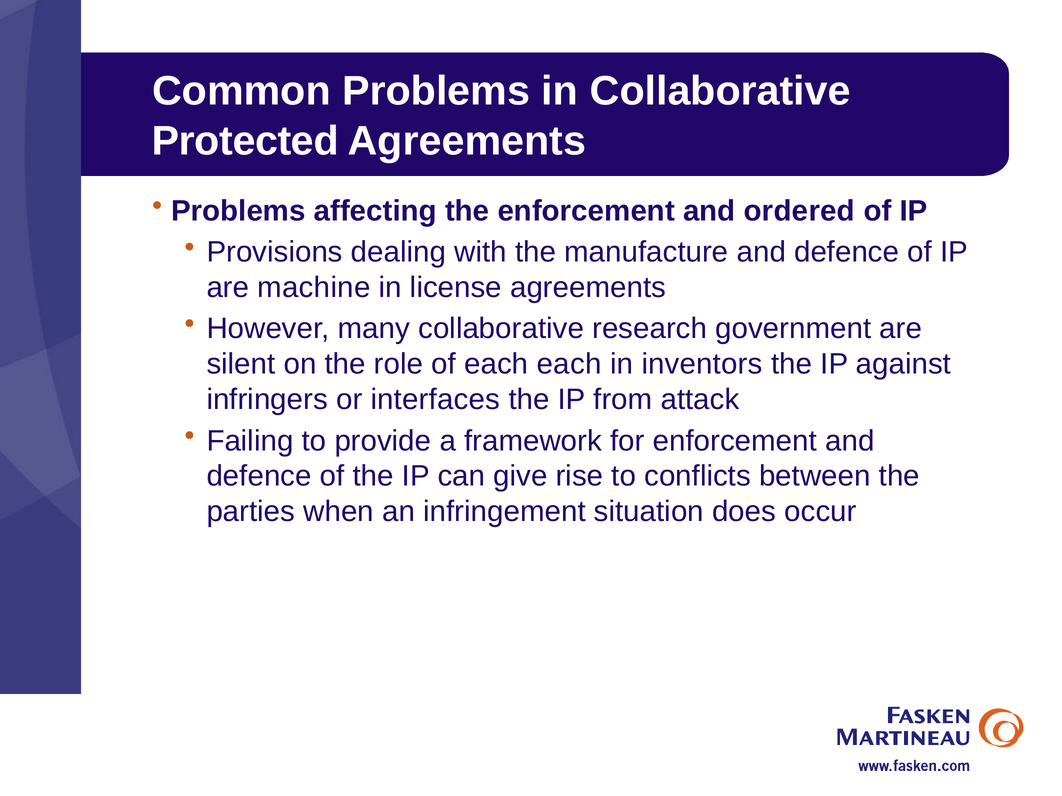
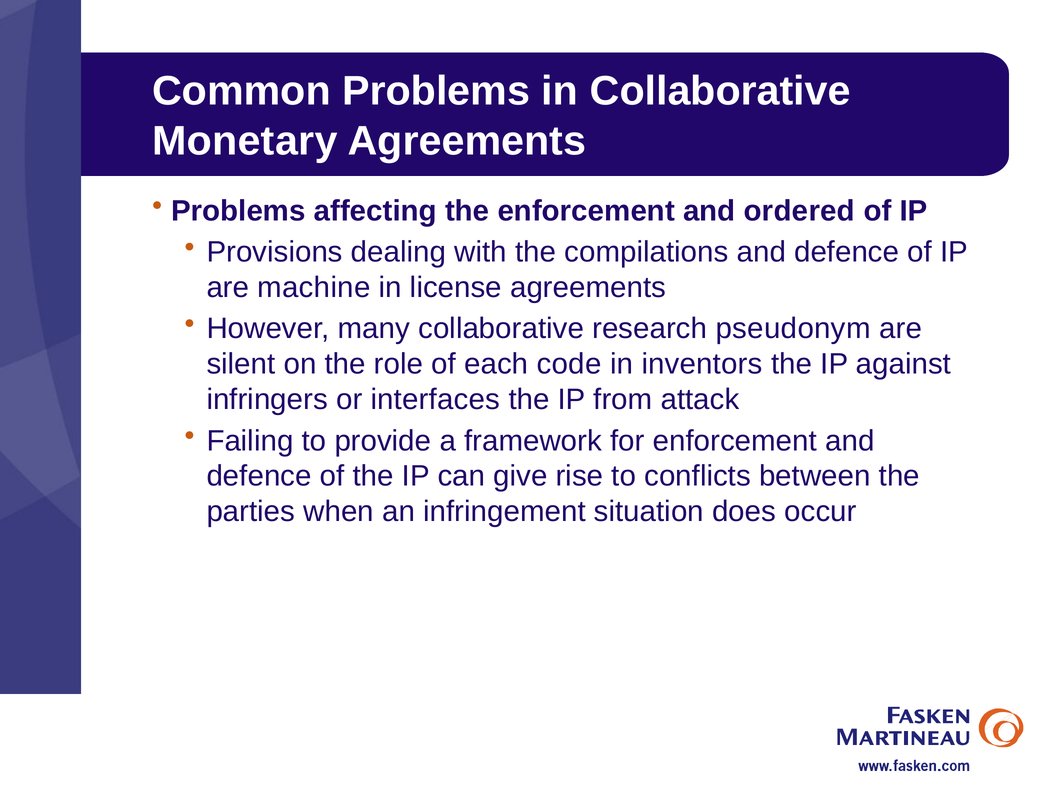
Protected: Protected -> Monetary
manufacture: manufacture -> compilations
government: government -> pseudonym
each each: each -> code
